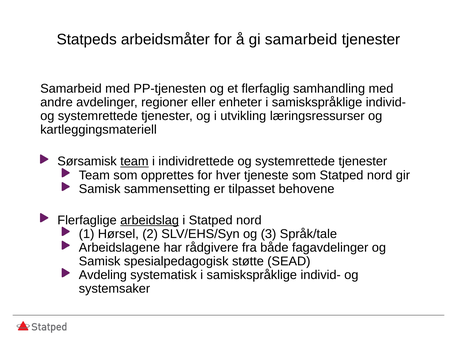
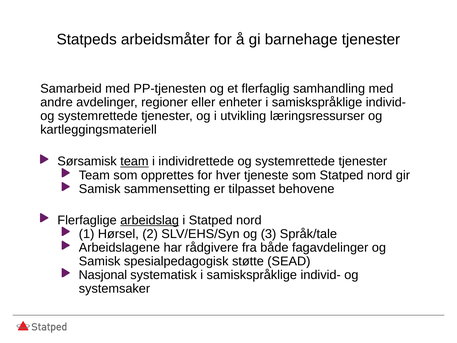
gi samarbeid: samarbeid -> barnehage
Avdeling: Avdeling -> Nasjonal
